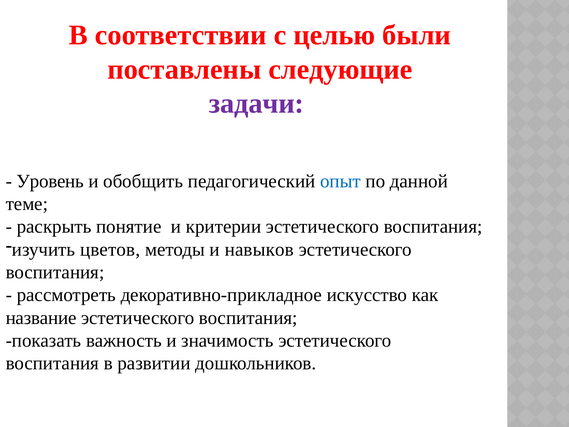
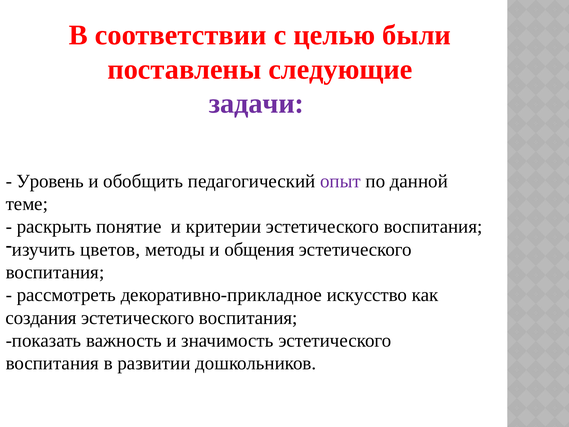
опыт colour: blue -> purple
навыков: навыков -> общения
название: название -> создания
